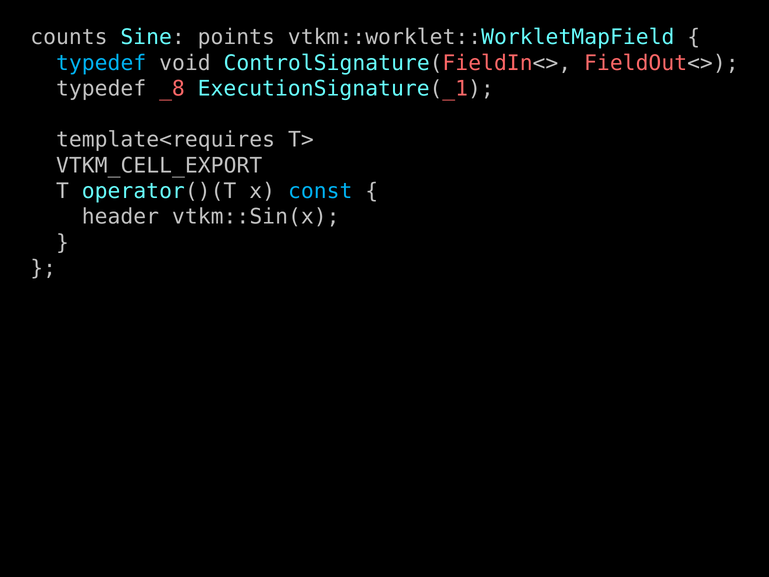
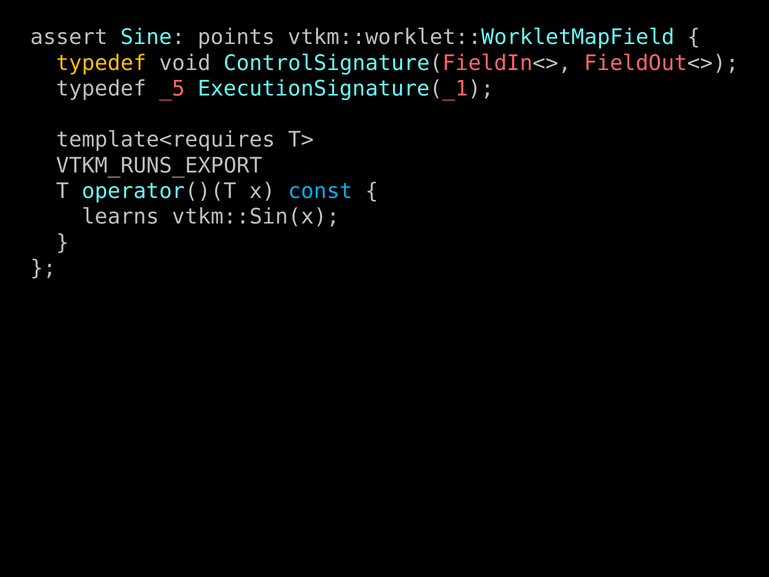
counts: counts -> assert
typedef at (101, 63) colour: light blue -> yellow
_8: _8 -> _5
VTKM_CELL_EXPORT: VTKM_CELL_EXPORT -> VTKM_RUNS_EXPORT
header: header -> learns
